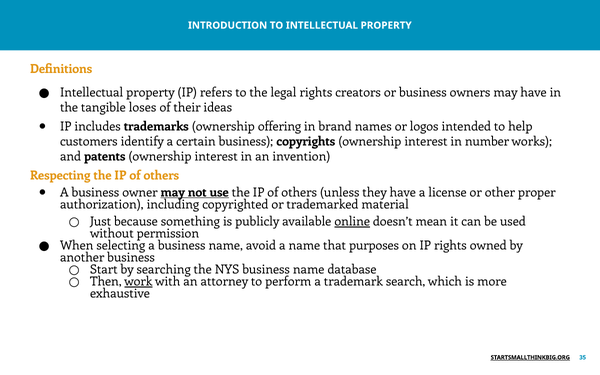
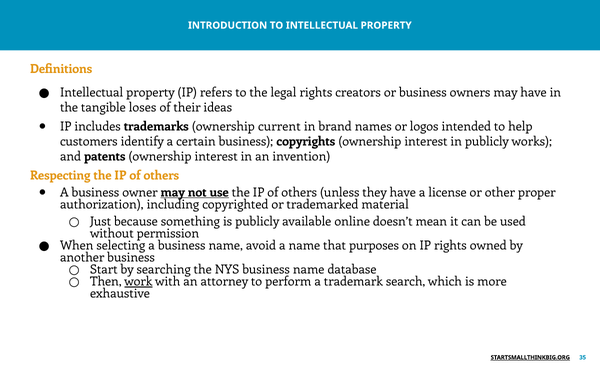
offering: offering -> current
in number: number -> publicly
online underline: present -> none
